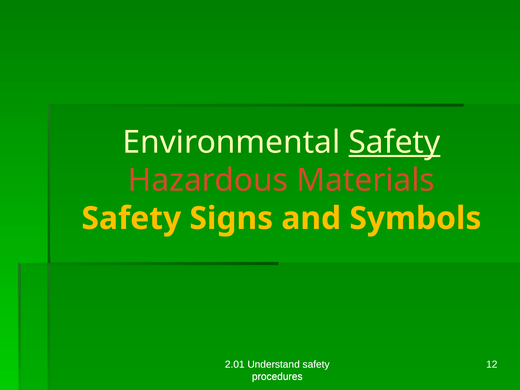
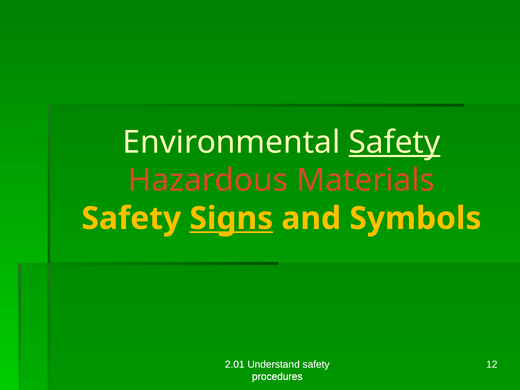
Signs underline: none -> present
